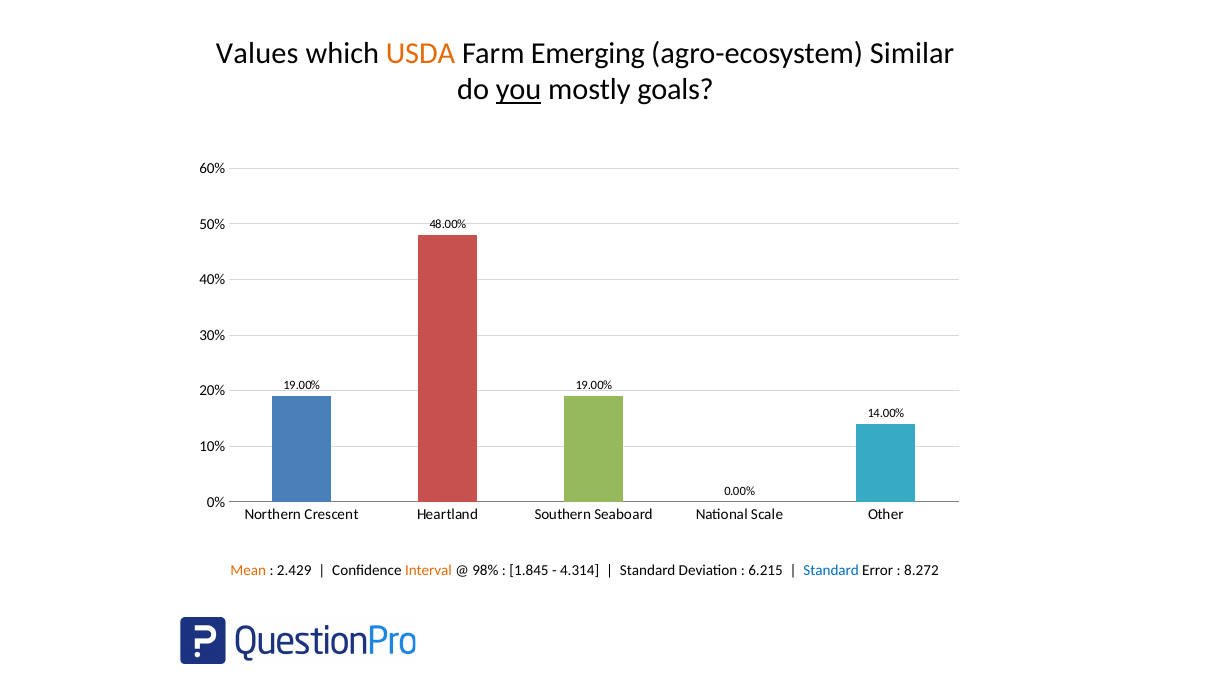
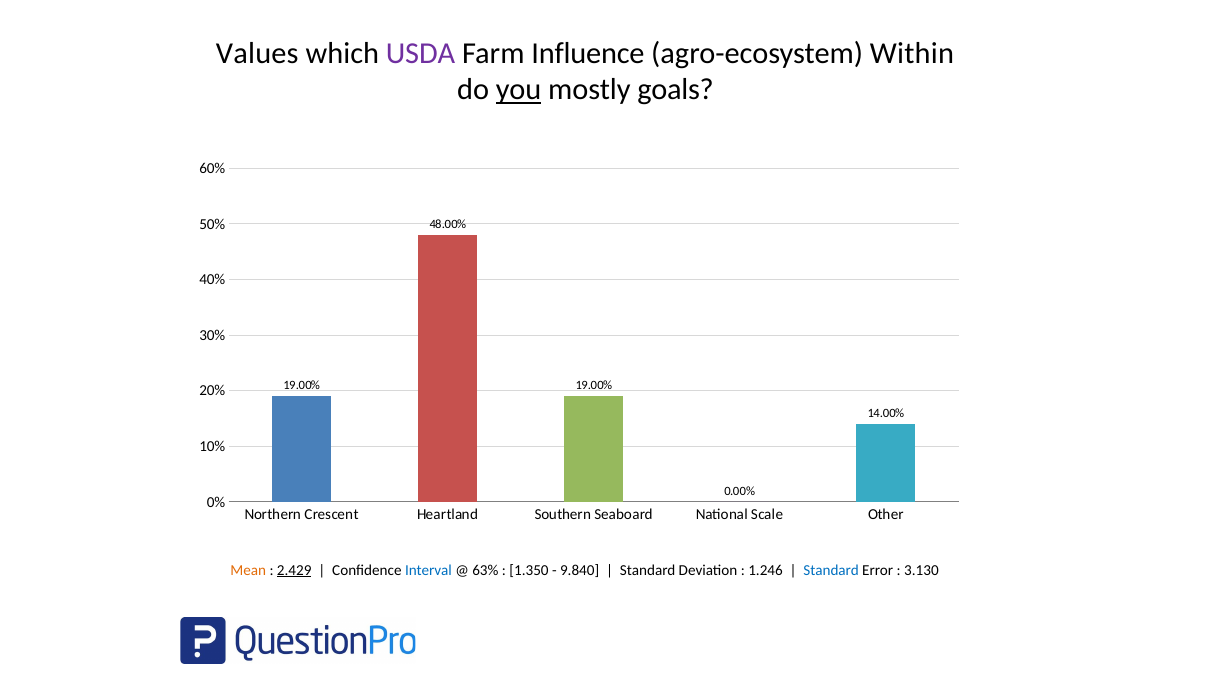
USDA colour: orange -> purple
Emerging: Emerging -> Influence
Similar: Similar -> Within
2.429 underline: none -> present
Interval colour: orange -> blue
98%: 98% -> 63%
1.845: 1.845 -> 1.350
4.314: 4.314 -> 9.840
6.215: 6.215 -> 1.246
8.272: 8.272 -> 3.130
